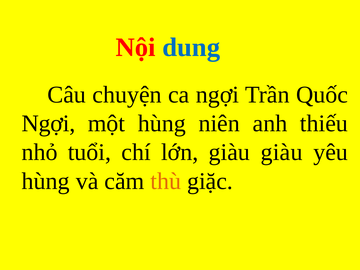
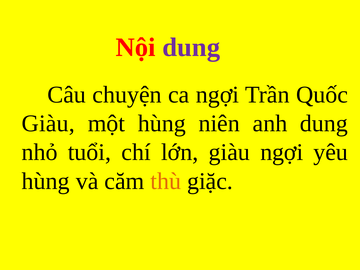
dung at (191, 47) colour: blue -> purple
Ngợi at (48, 124): Ngợi -> Giàu
anh thiếu: thiếu -> dung
giàu giàu: giàu -> ngợi
